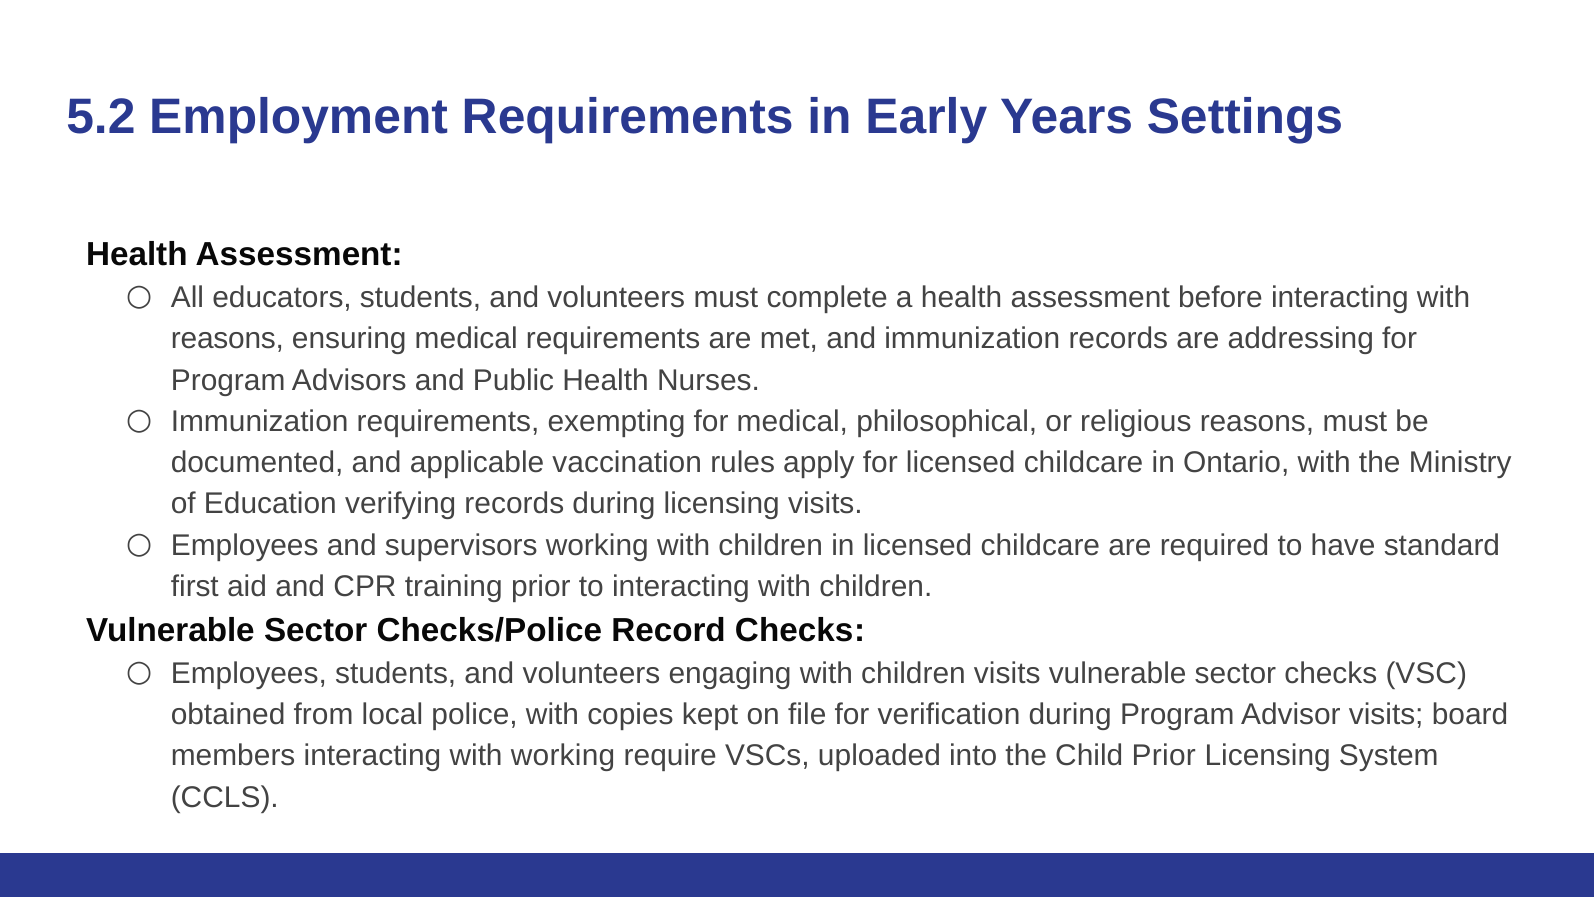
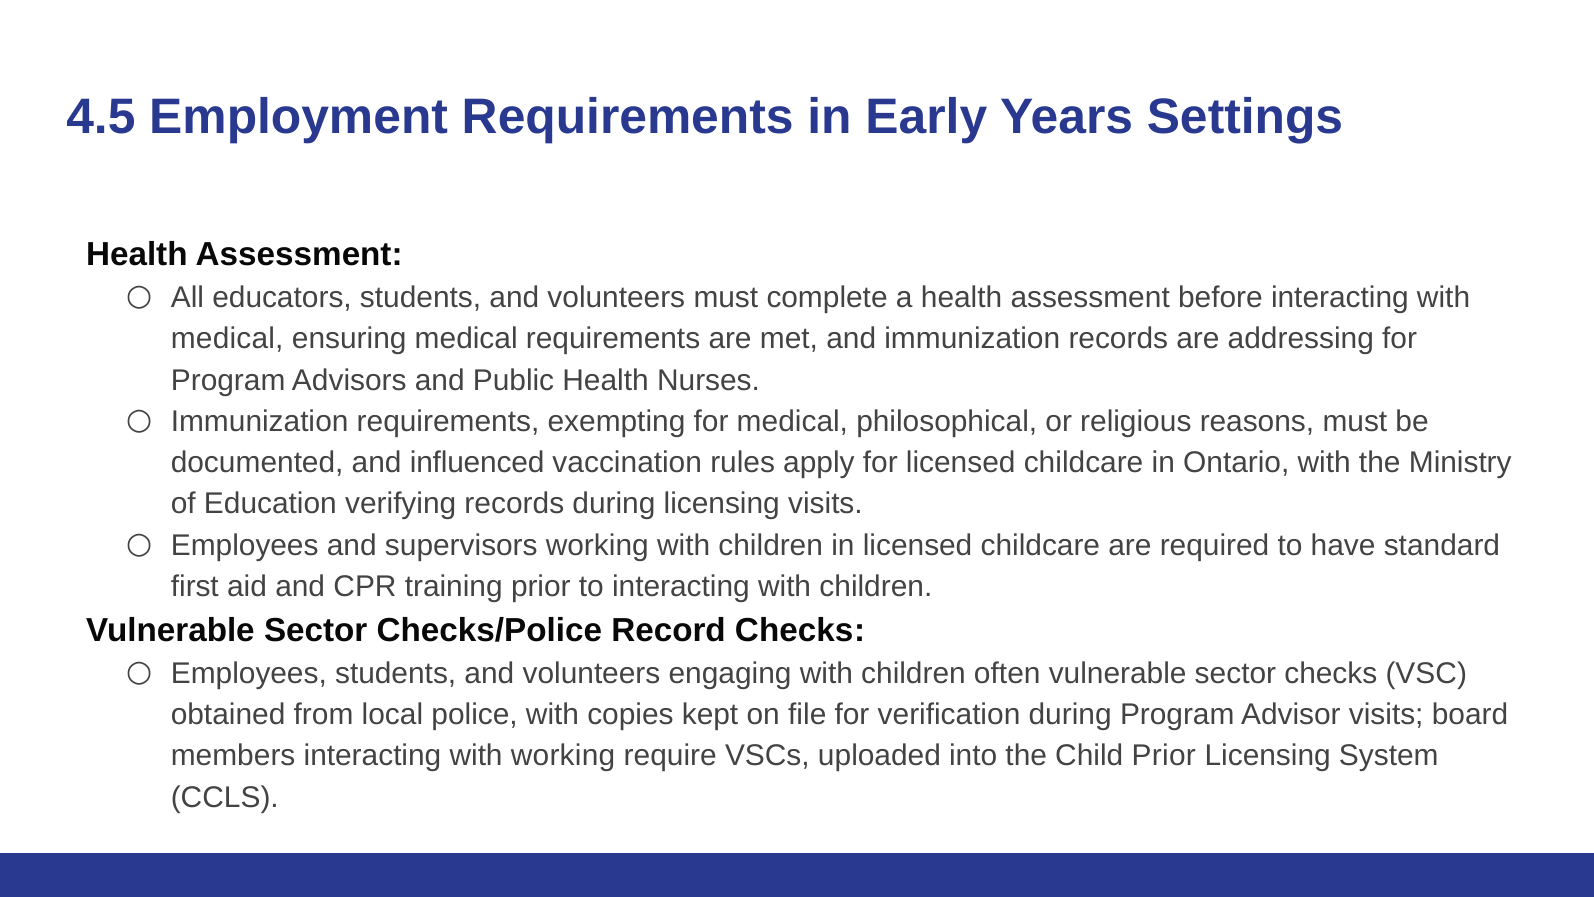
5.2: 5.2 -> 4.5
reasons at (227, 339): reasons -> medical
applicable: applicable -> influenced
children visits: visits -> often
